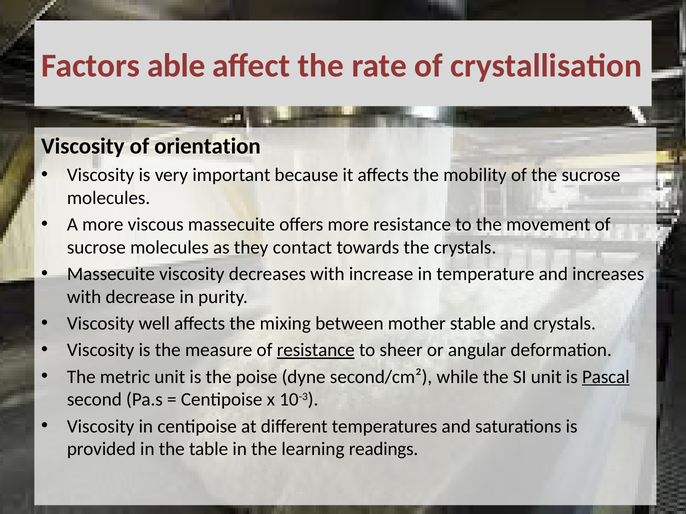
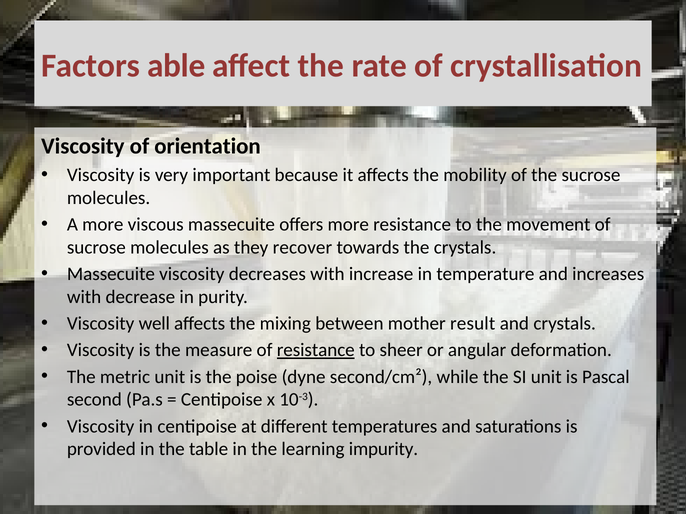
contact: contact -> recover
stable: stable -> result
Pascal underline: present -> none
readings: readings -> impurity
